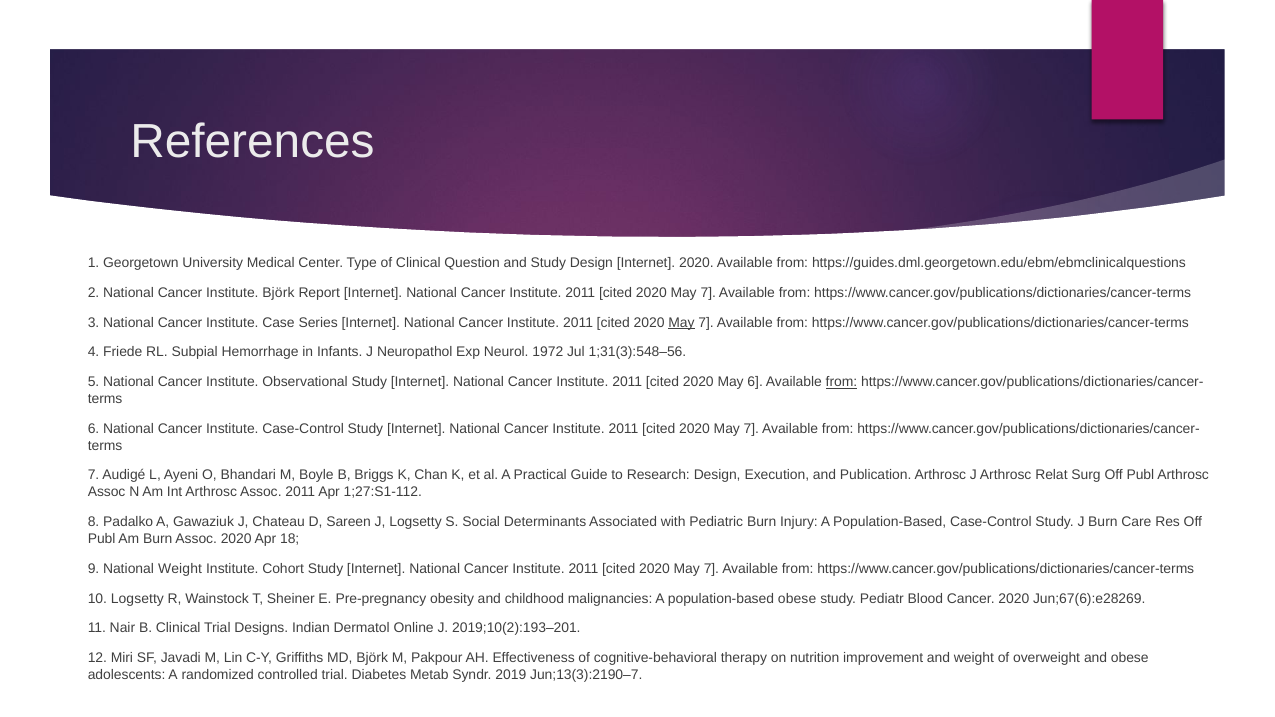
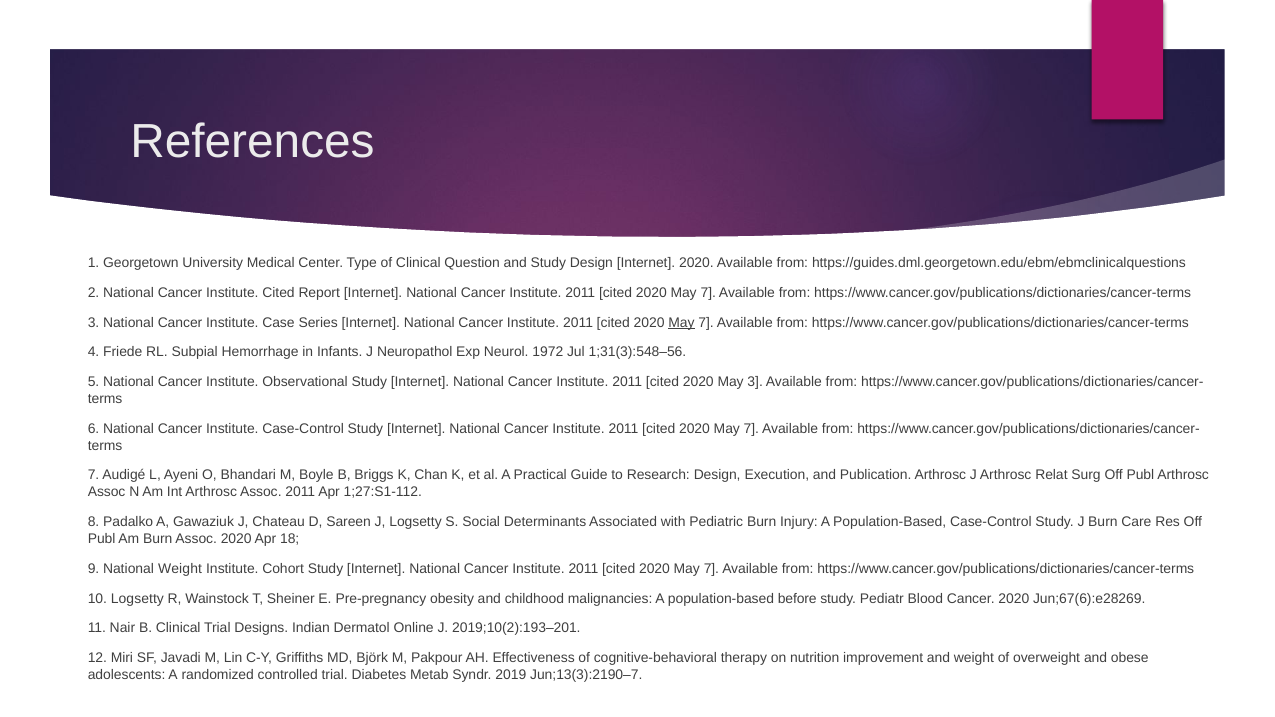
Institute Björk: Björk -> Cited
May 6: 6 -> 3
from at (842, 382) underline: present -> none
population-based obese: obese -> before
